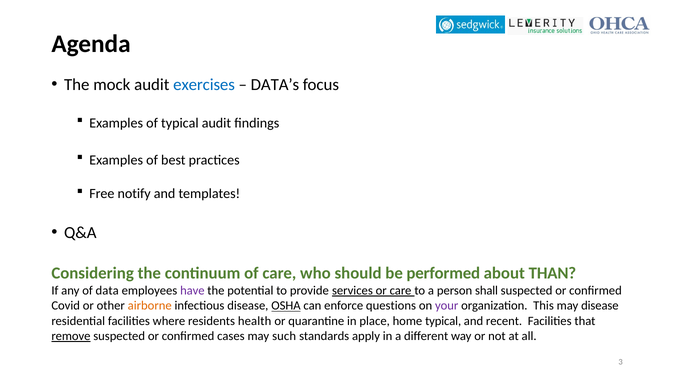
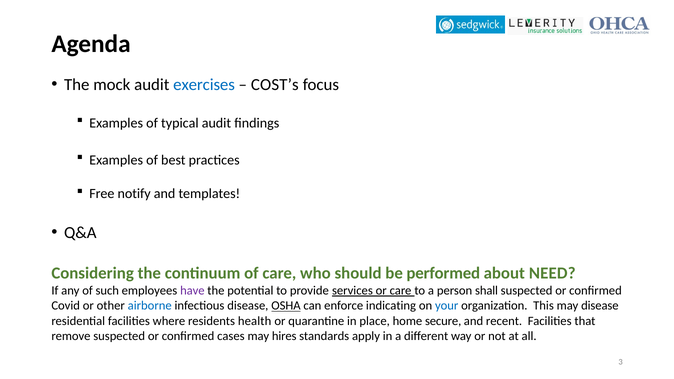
DATA’s: DATA’s -> COST’s
THAN: THAN -> NEED
data: data -> such
airborne colour: orange -> blue
questions: questions -> indicating
your colour: purple -> blue
home typical: typical -> secure
remove underline: present -> none
such: such -> hires
